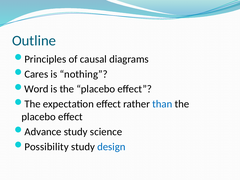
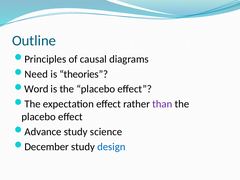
Cares: Cares -> Need
nothing: nothing -> theories
than colour: blue -> purple
Possibility: Possibility -> December
